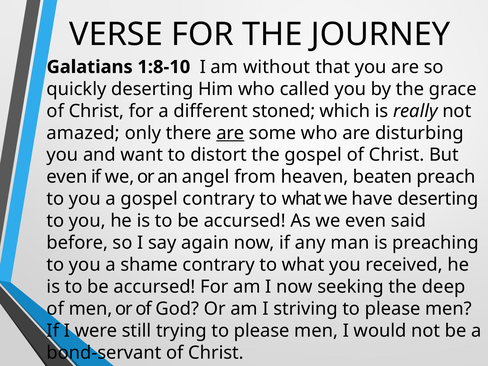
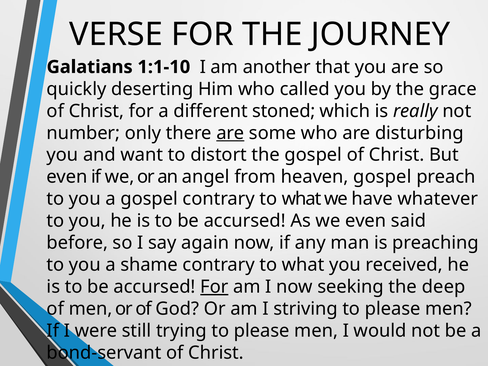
1:8-10: 1:8-10 -> 1:1-10
without: without -> another
amazed: amazed -> number
heaven beaten: beaten -> gospel
have deserting: deserting -> whatever
For at (214, 287) underline: none -> present
